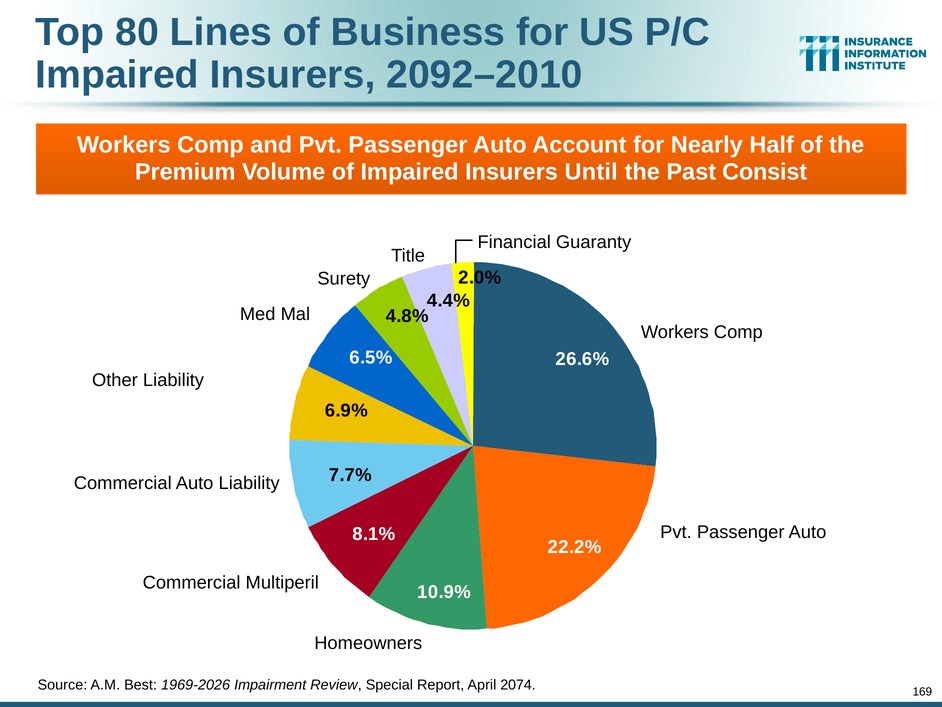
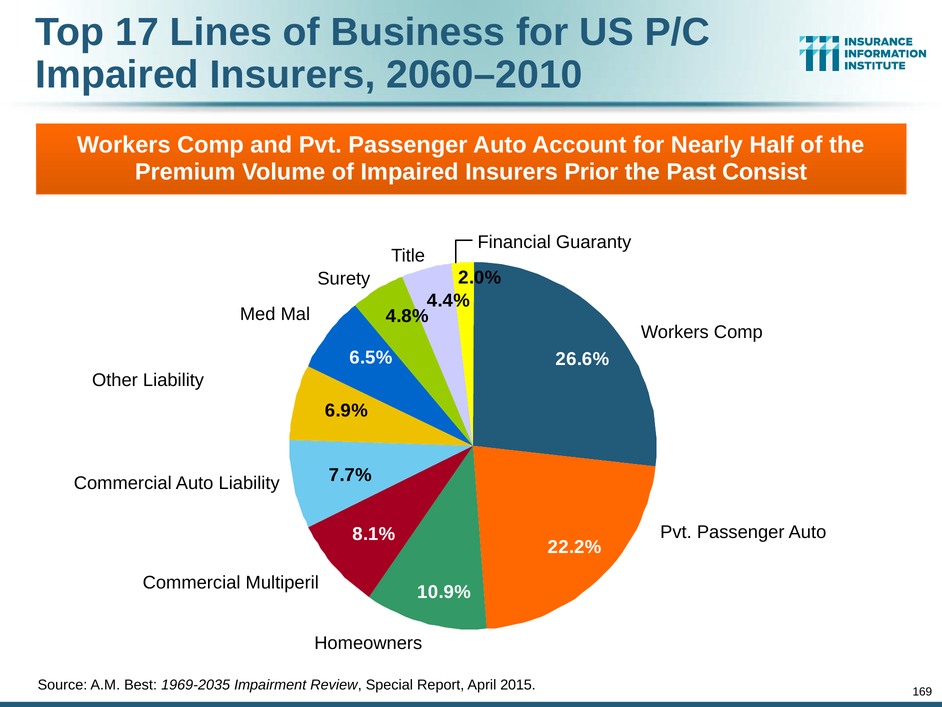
80: 80 -> 17
2092–2010: 2092–2010 -> 2060–2010
Until: Until -> Prior
1969-2026: 1969-2026 -> 1969-2035
2074: 2074 -> 2015
